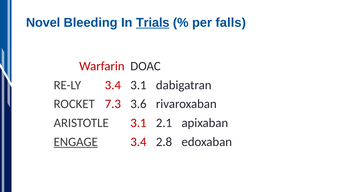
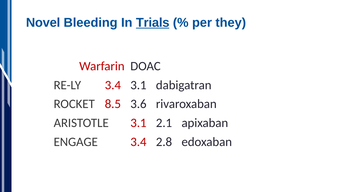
falls: falls -> they
7.3: 7.3 -> 8.5
ENGAGE underline: present -> none
